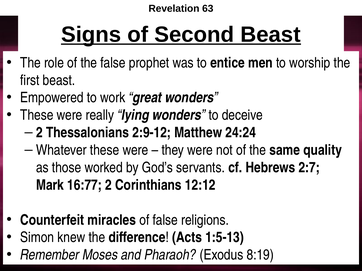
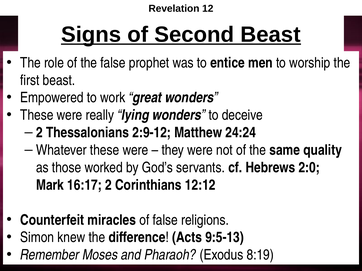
63: 63 -> 12
2:7: 2:7 -> 2:0
16:77: 16:77 -> 16:17
1:5-13: 1:5-13 -> 9:5-13
